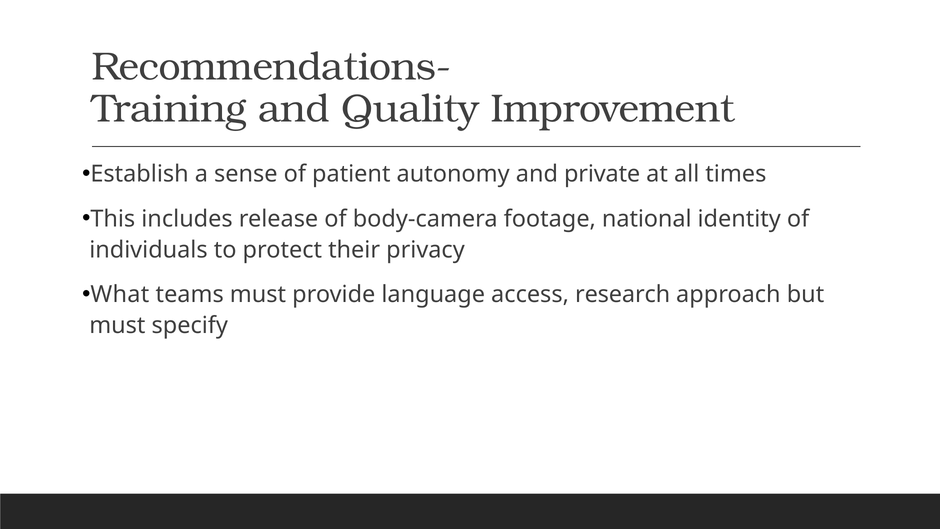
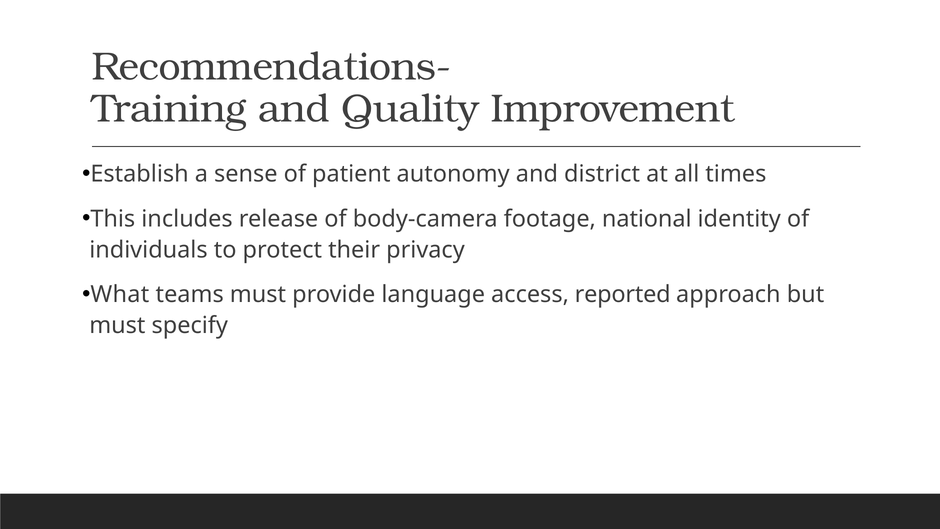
private: private -> district
research: research -> reported
